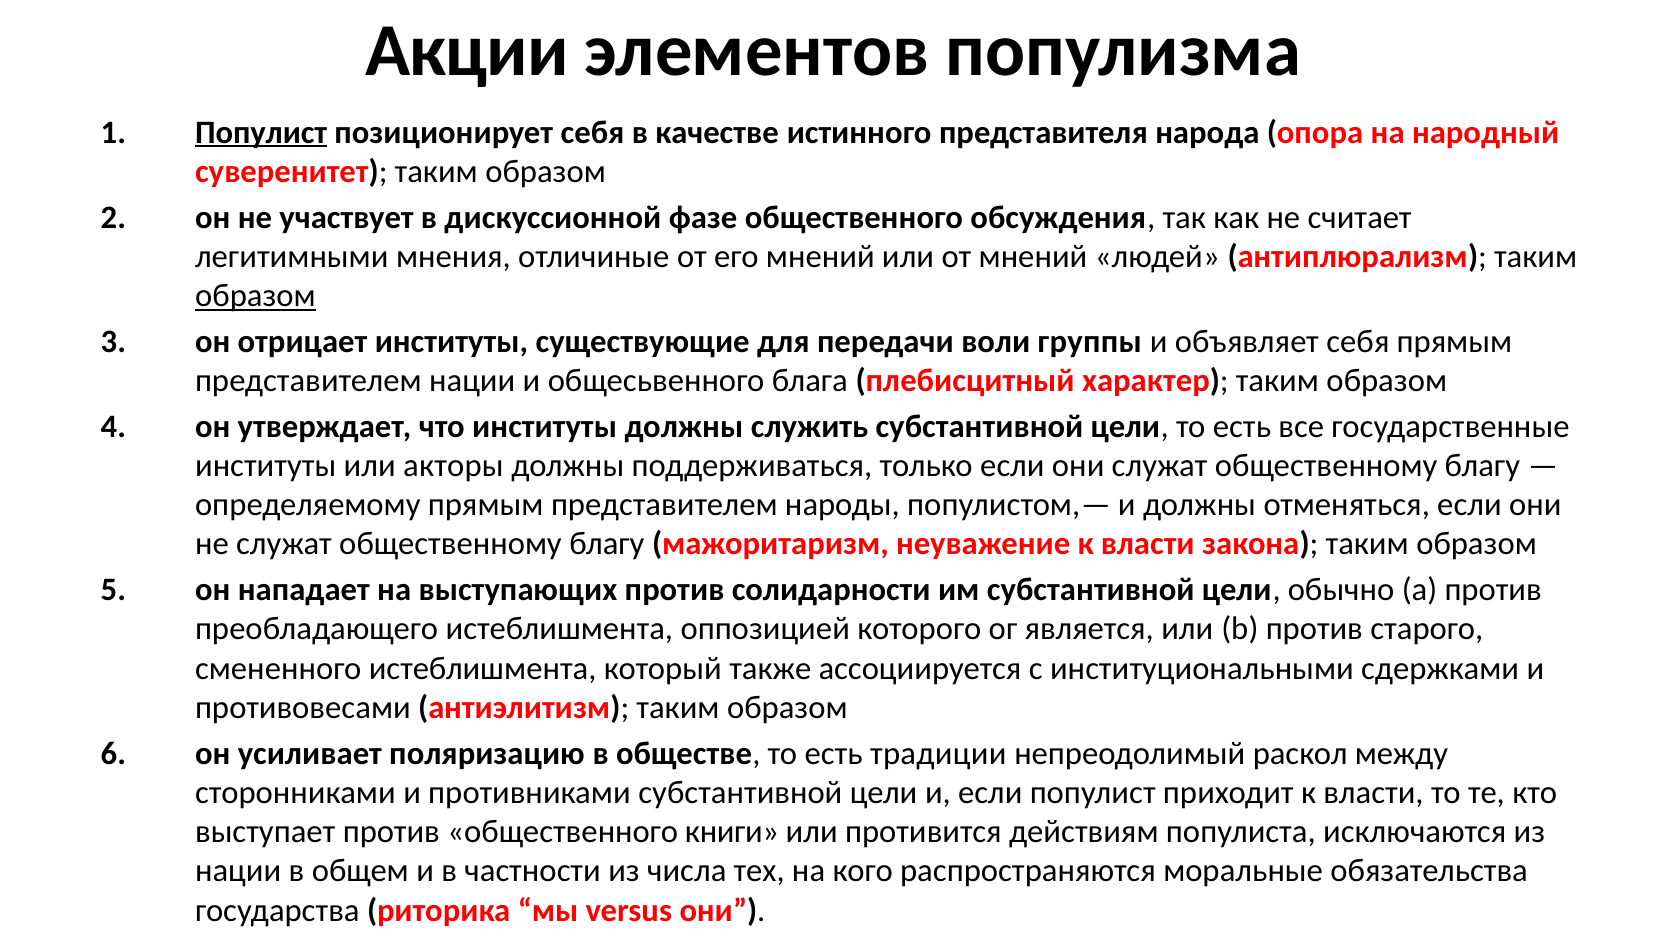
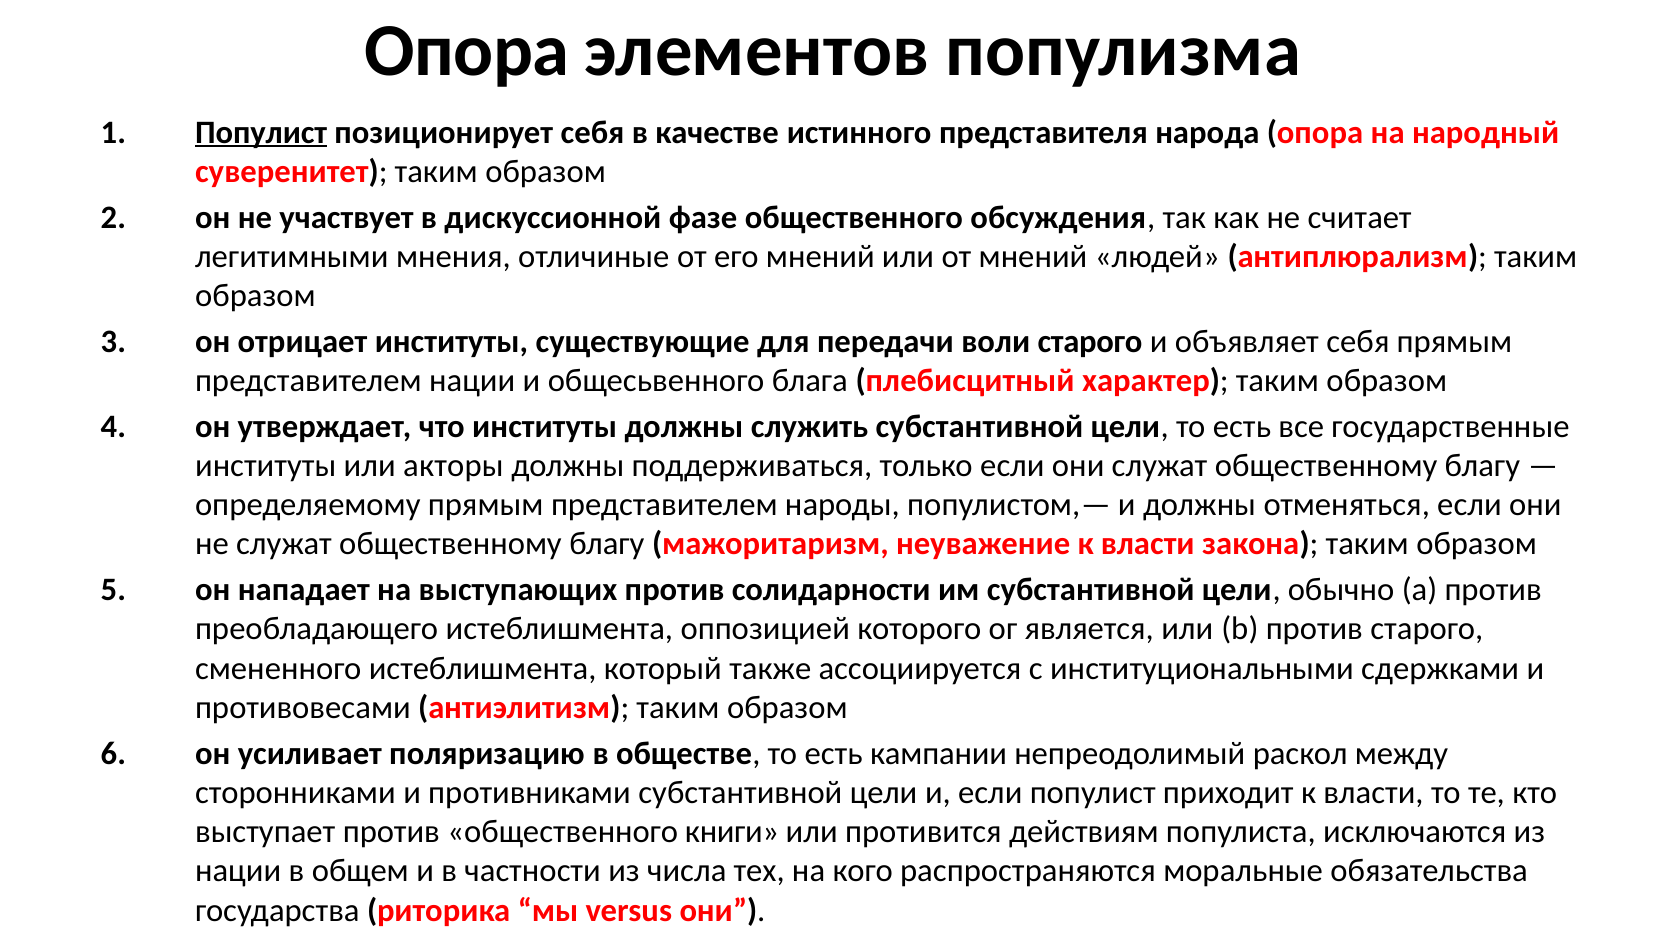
Акции at (467, 51): Акции -> Опора
образом at (255, 296) underline: present -> none
воли группы: группы -> старого
традиции: традиции -> кампании
